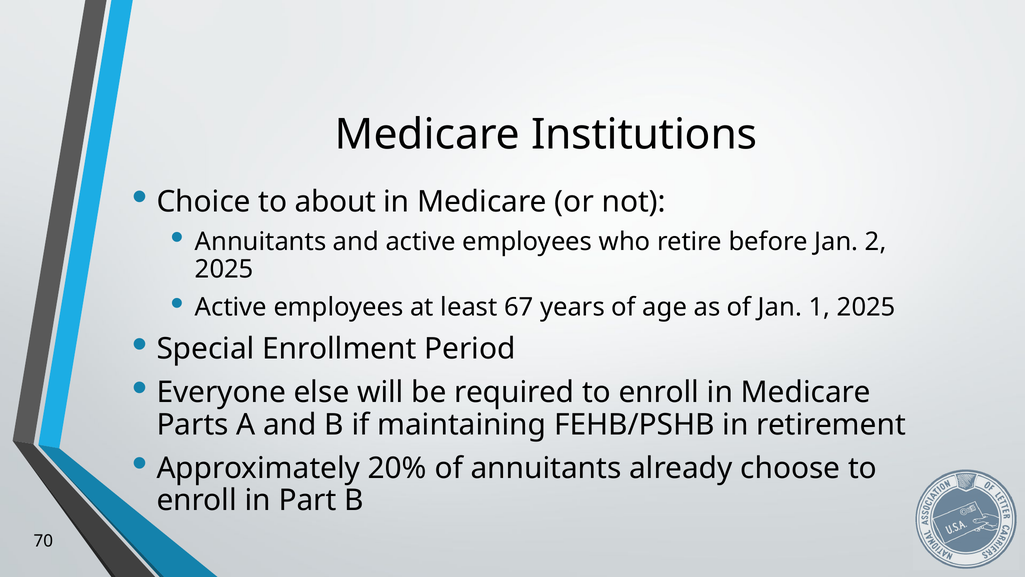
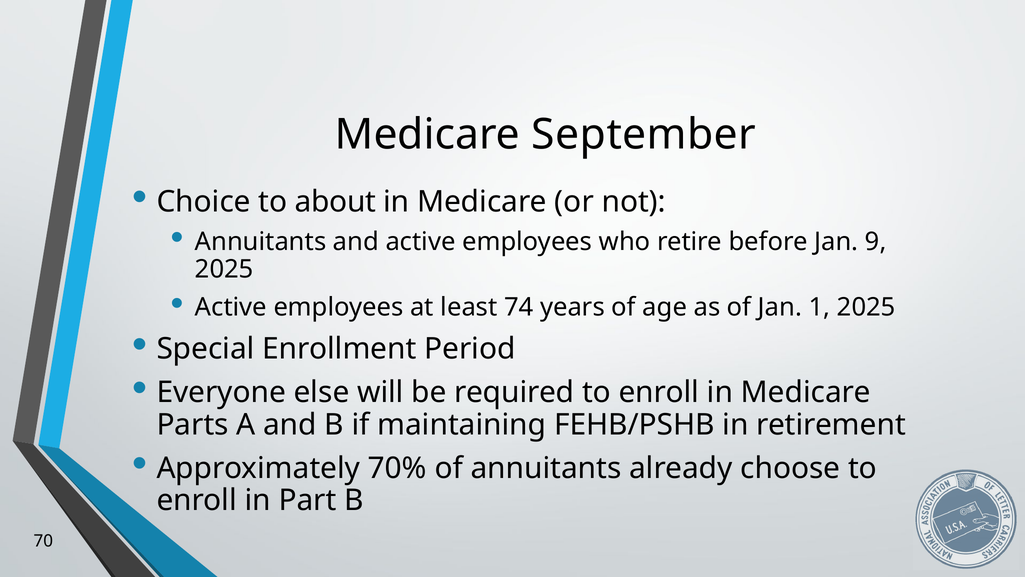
Institutions: Institutions -> September
2: 2 -> 9
67: 67 -> 74
20%: 20% -> 70%
